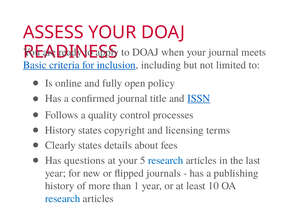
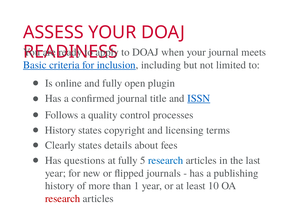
policy: policy -> plugin
at your: your -> fully
research at (63, 198) colour: blue -> red
